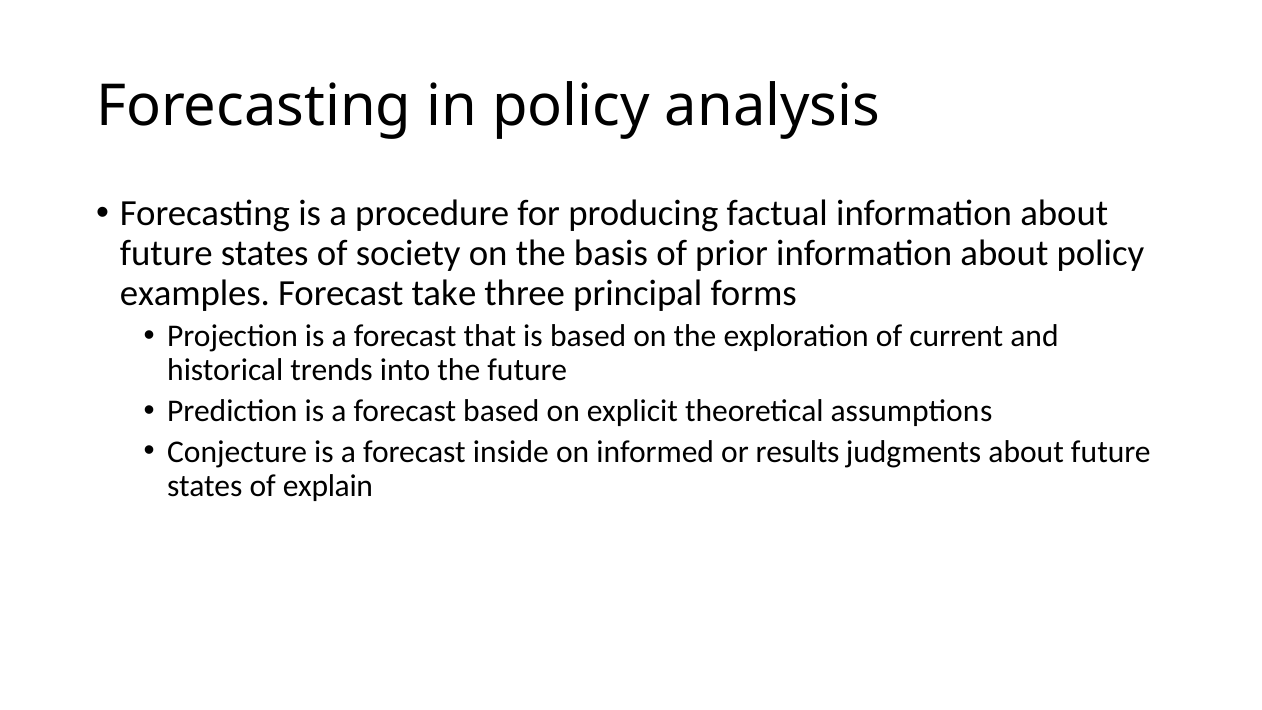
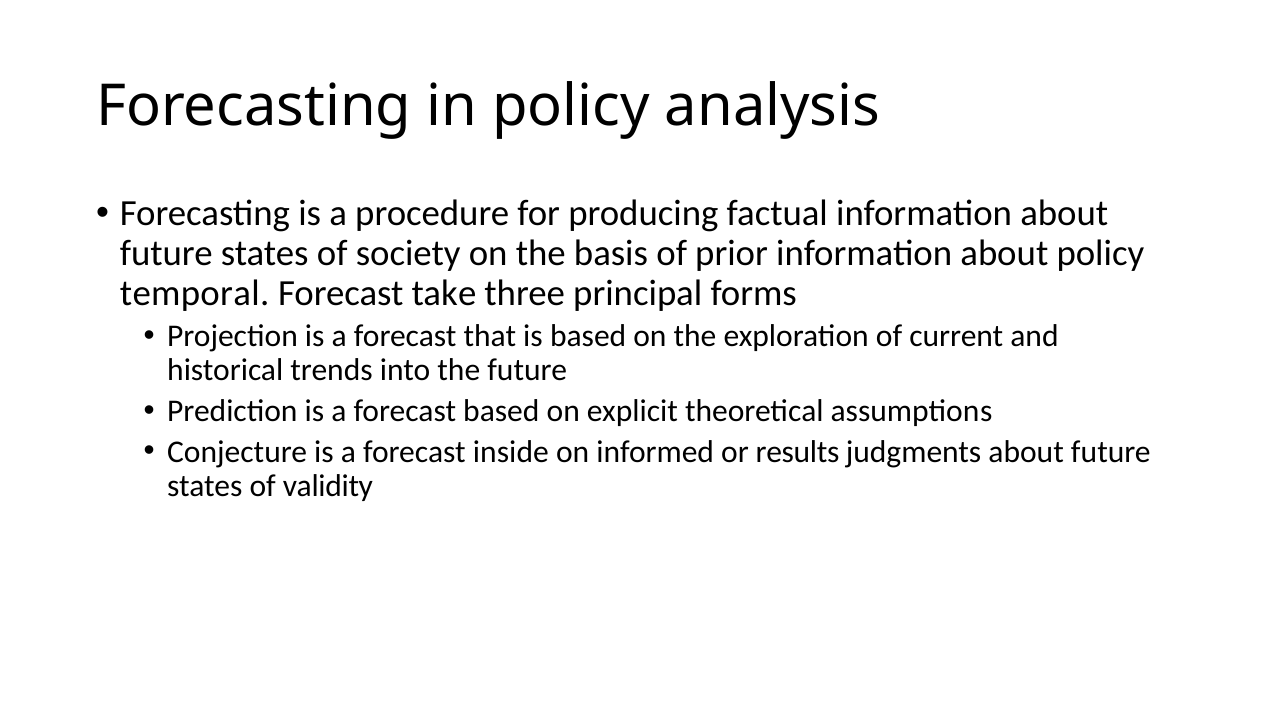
examples: examples -> temporal
explain: explain -> validity
